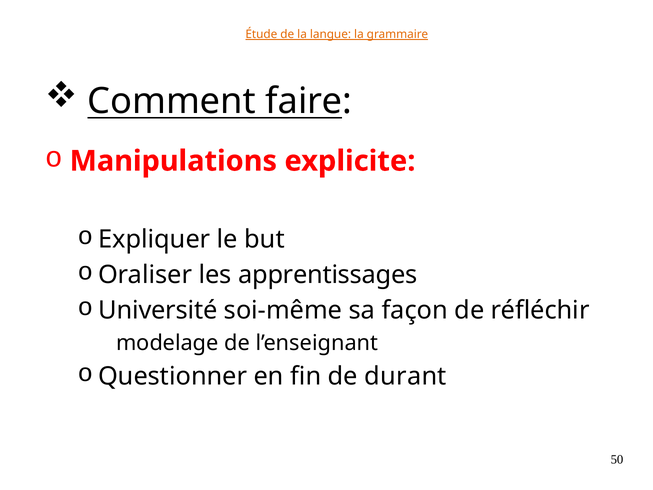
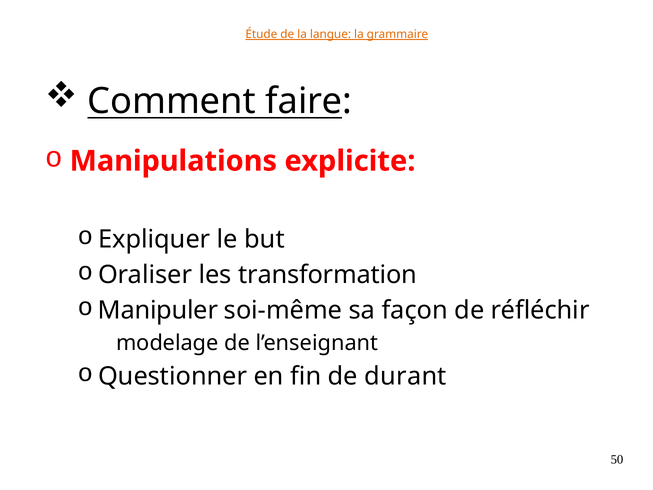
apprentissages: apprentissages -> transformation
Université: Université -> Manipuler
